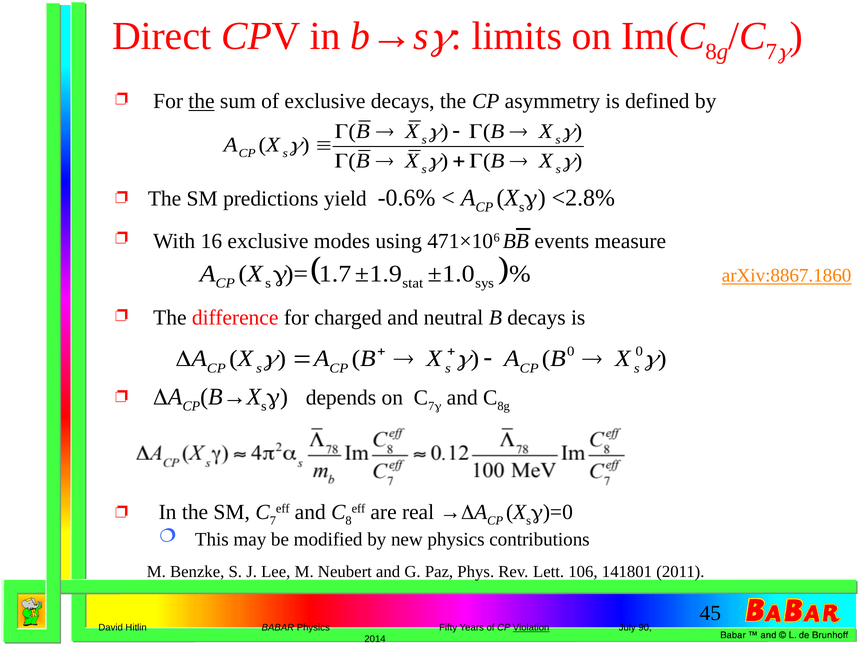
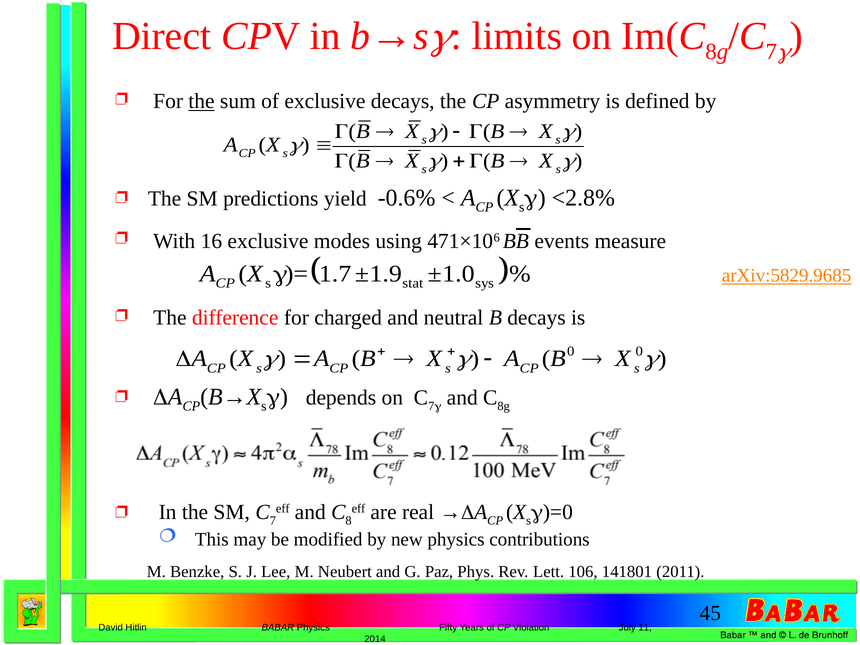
arXiv:8867.1860: arXiv:8867.1860 -> arXiv:5829.9685
Violation underline: present -> none
90: 90 -> 11
